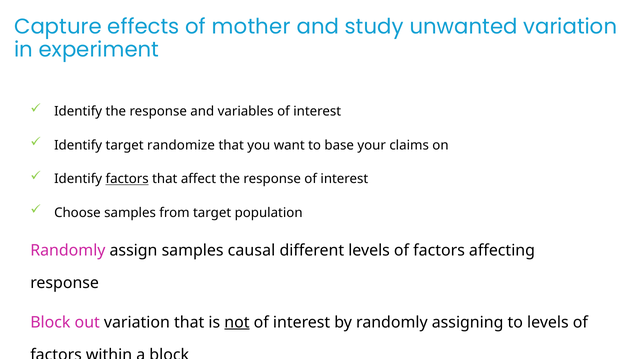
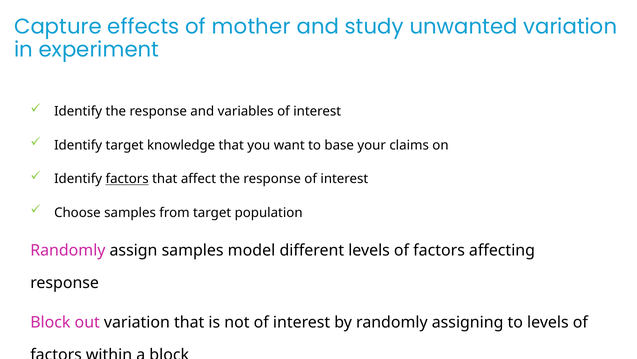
randomize: randomize -> knowledge
causal: causal -> model
not underline: present -> none
